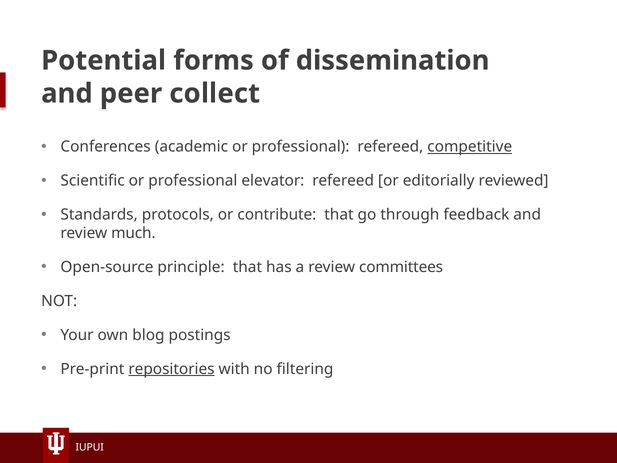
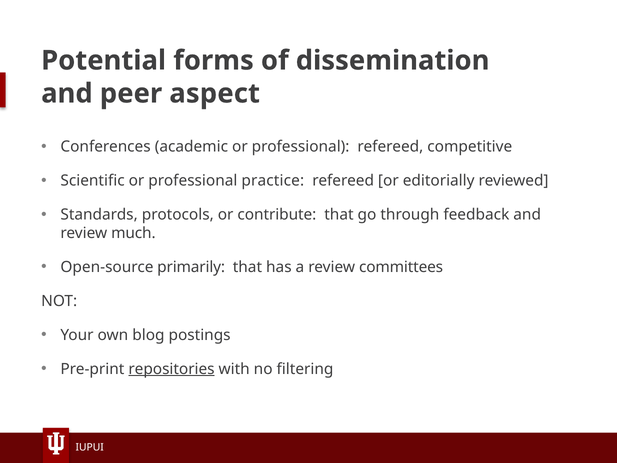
collect: collect -> aspect
competitive underline: present -> none
elevator: elevator -> practice
principle: principle -> primarily
